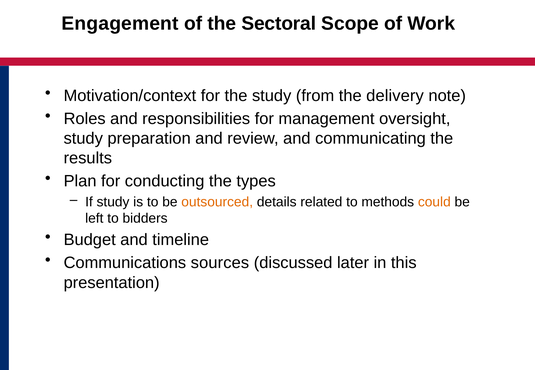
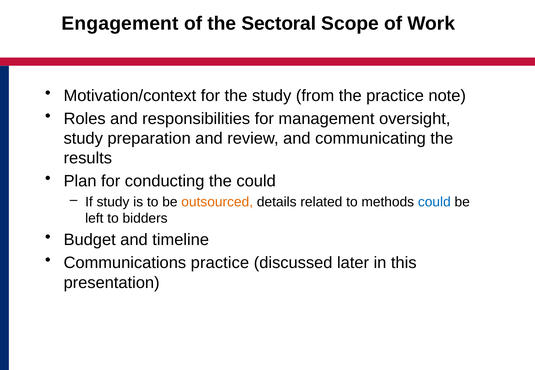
the delivery: delivery -> practice
the types: types -> could
could at (434, 202) colour: orange -> blue
Communications sources: sources -> practice
